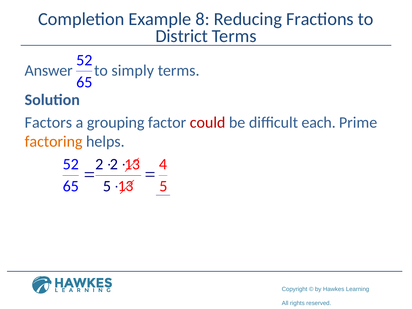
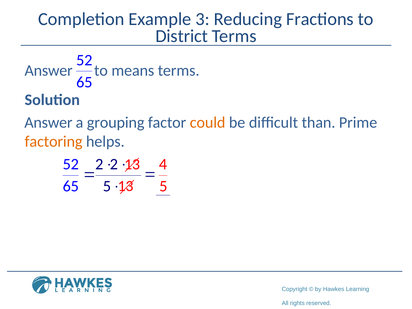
8: 8 -> 3
simply: simply -> means
Factors at (48, 122): Factors -> Answer
could colour: red -> orange
each: each -> than
